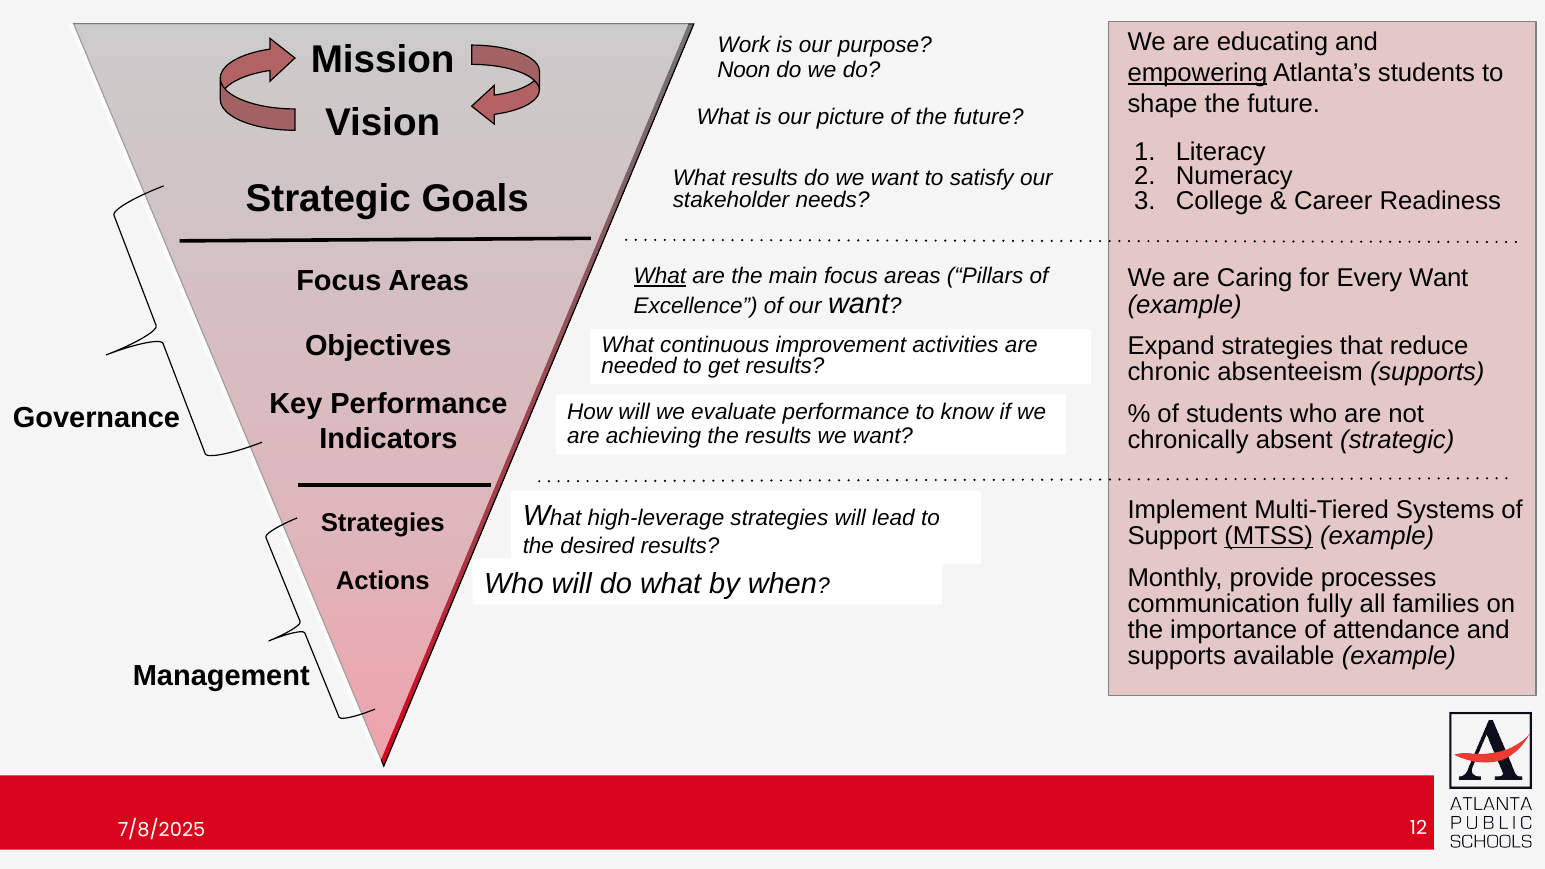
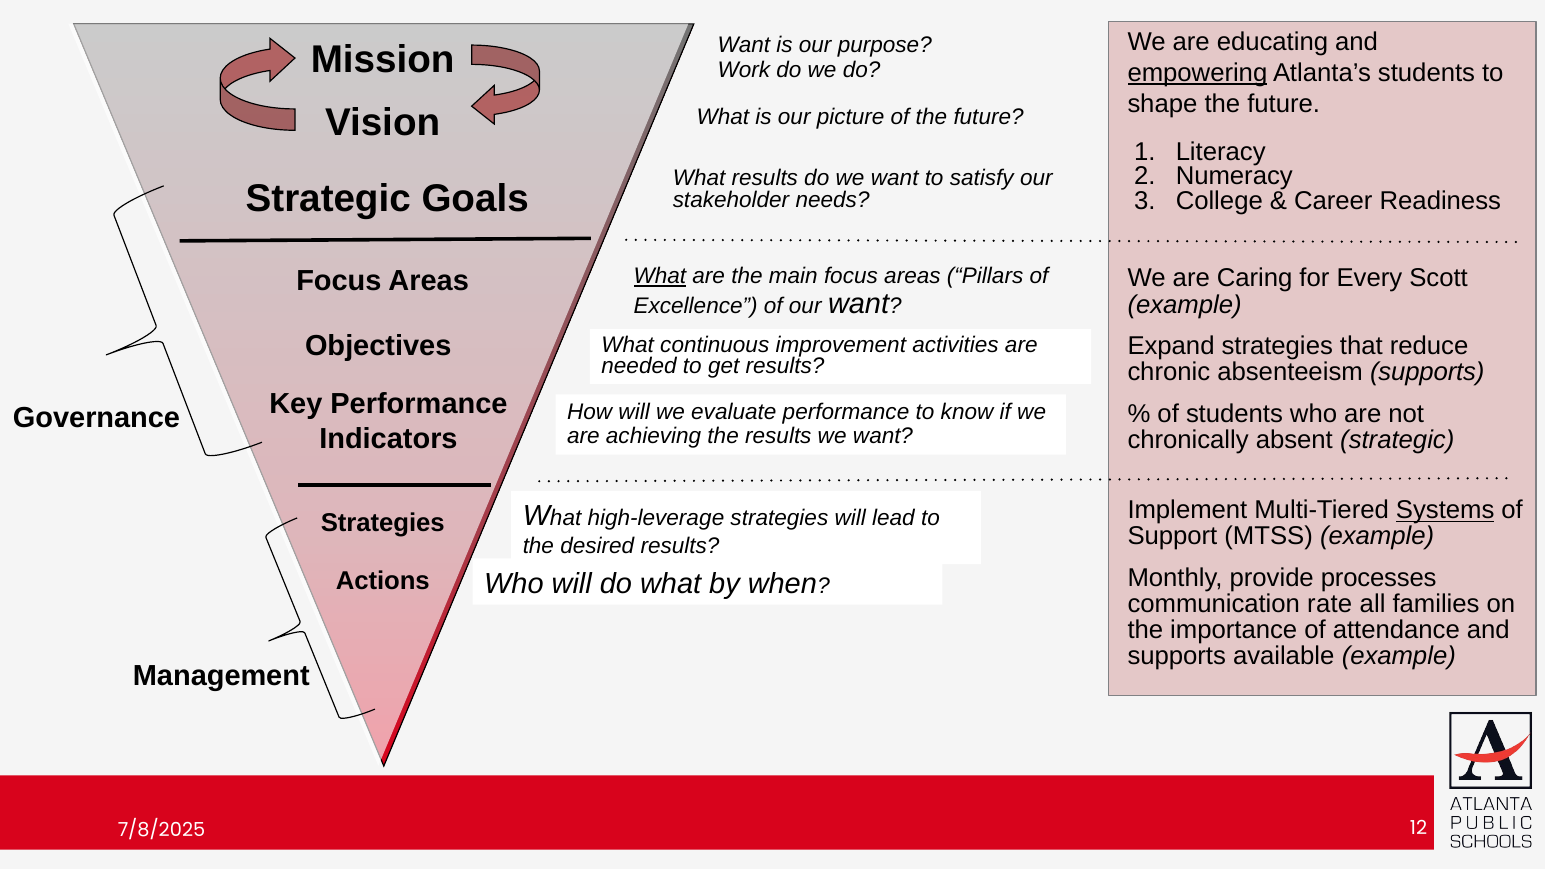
Work at (744, 45): Work -> Want
Noon: Noon -> Work
Every Want: Want -> Scott
Systems underline: none -> present
MTSS underline: present -> none
fully: fully -> rate
